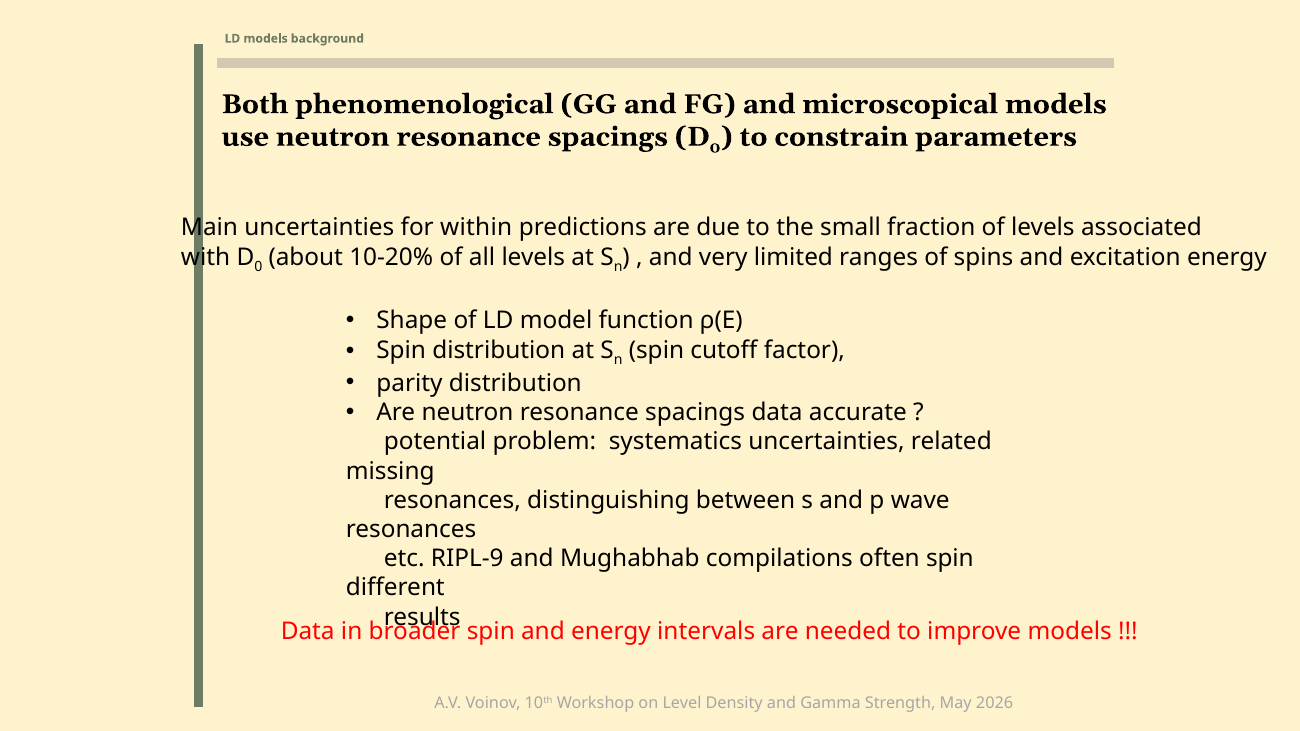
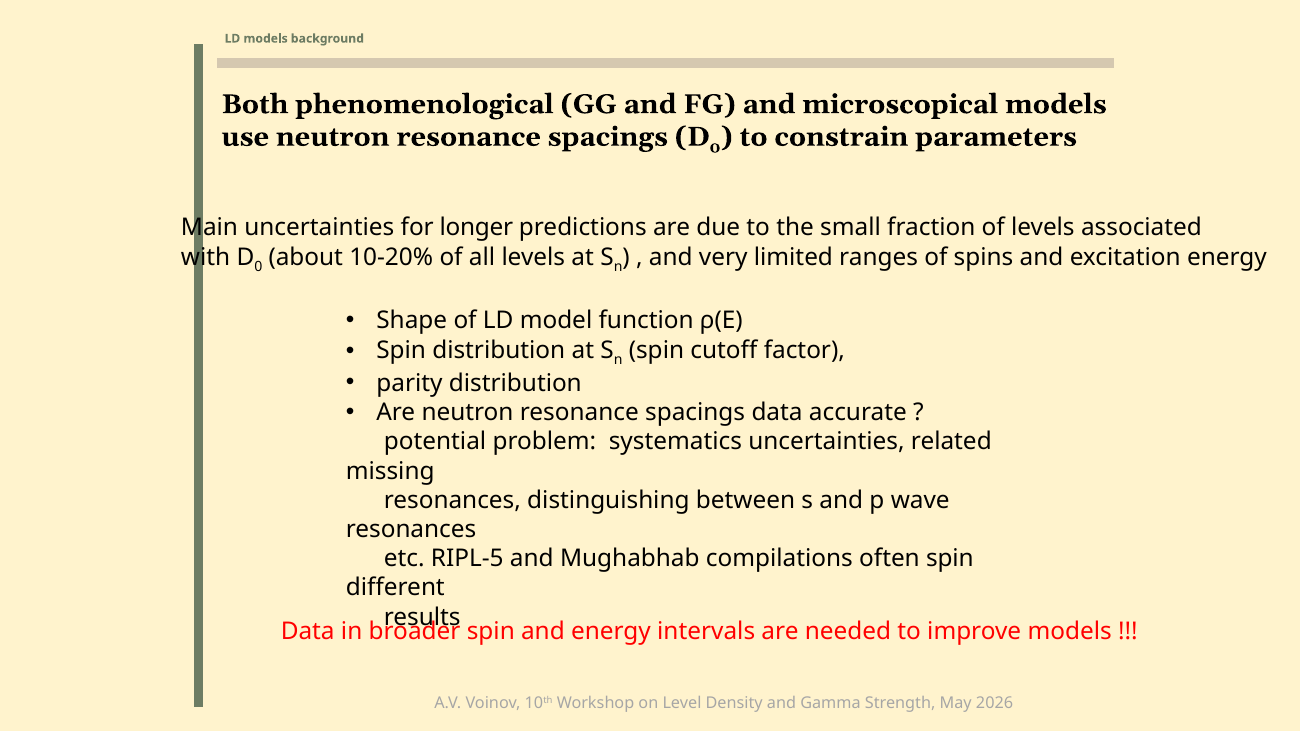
within: within -> longer
RIPL-9: RIPL-9 -> RIPL-5
